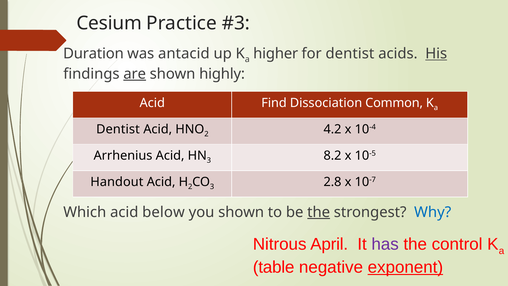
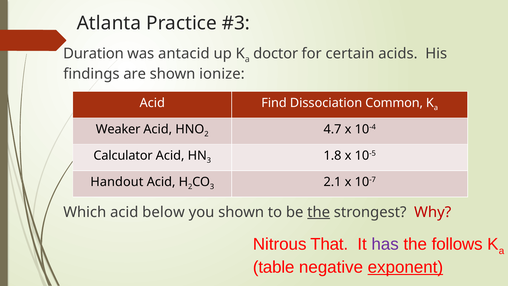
Cesium: Cesium -> Atlanta
higher: higher -> doctor
for dentist: dentist -> certain
His underline: present -> none
are underline: present -> none
highly: highly -> ionize
Dentist at (118, 129): Dentist -> Weaker
4.2: 4.2 -> 4.7
Arrhenius: Arrhenius -> Calculator
8.2: 8.2 -> 1.8
2.8: 2.8 -> 2.1
Why colour: blue -> red
April: April -> That
control: control -> follows
